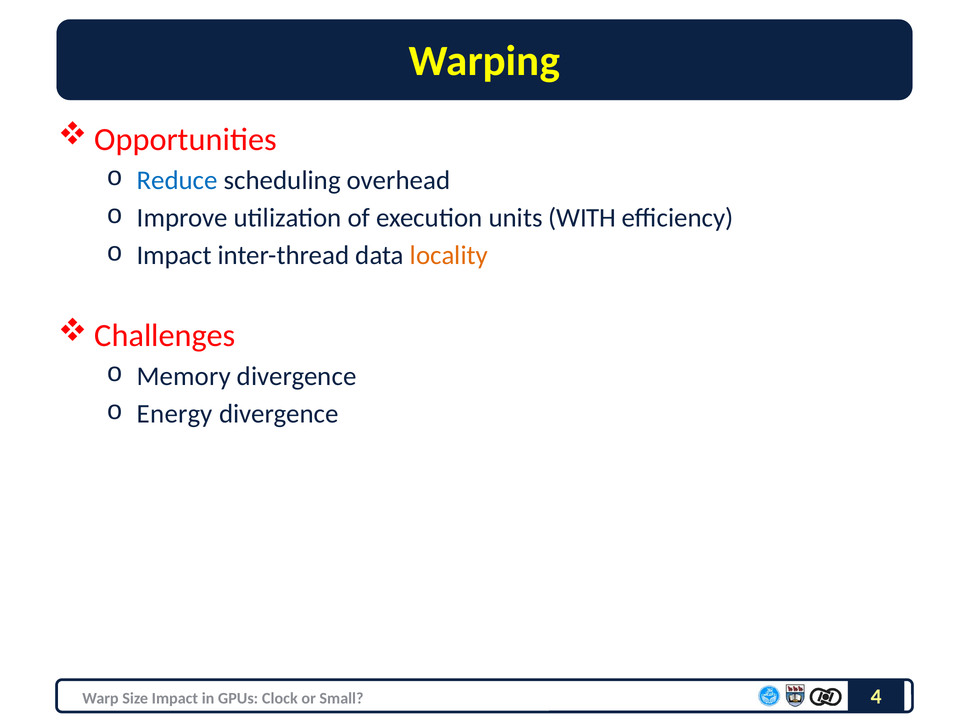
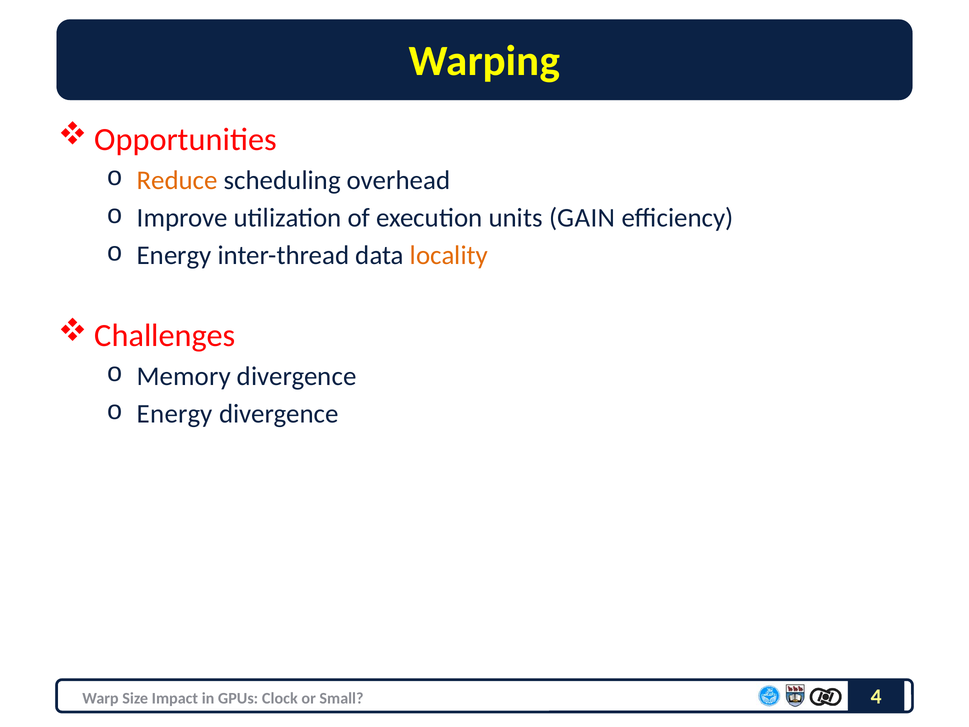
Reduce colour: blue -> orange
WITH: WITH -> GAIN
Impact at (174, 255): Impact -> Energy
